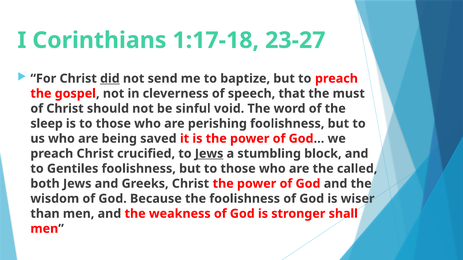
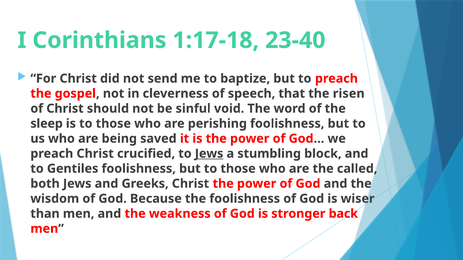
23-27: 23-27 -> 23-40
did underline: present -> none
must: must -> risen
shall: shall -> back
